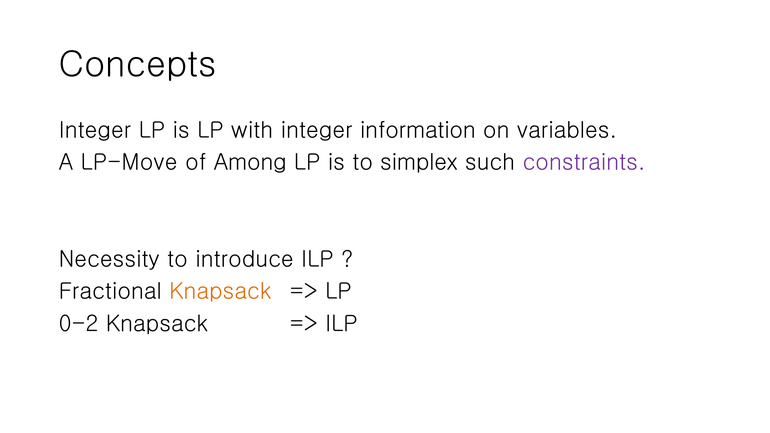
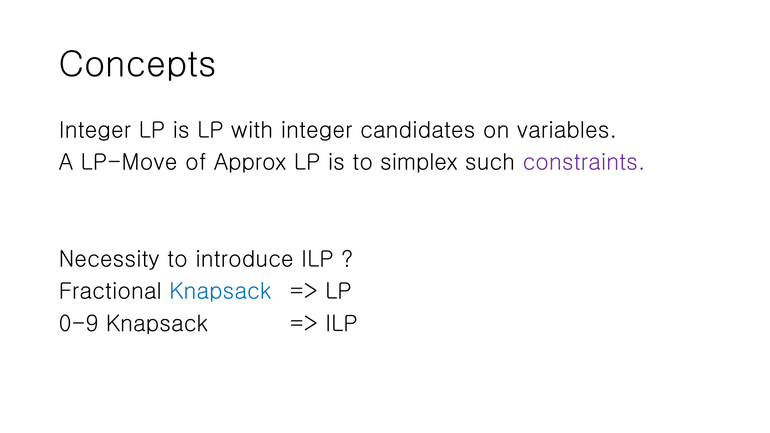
information: information -> candidates
Among: Among -> Approx
Knapsack at (220, 292) colour: orange -> blue
0-2: 0-2 -> 0-9
